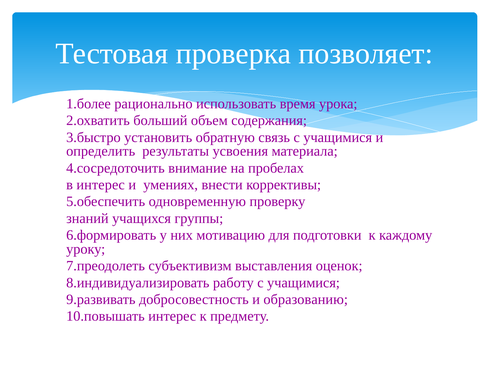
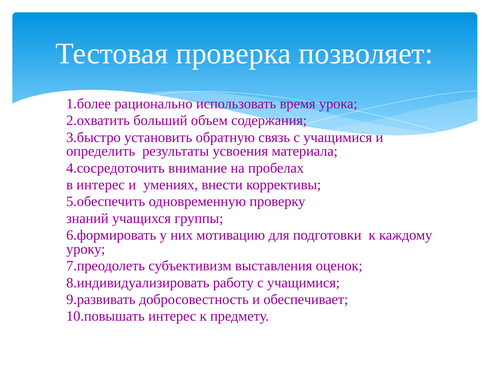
образованию: образованию -> обеспечивает
